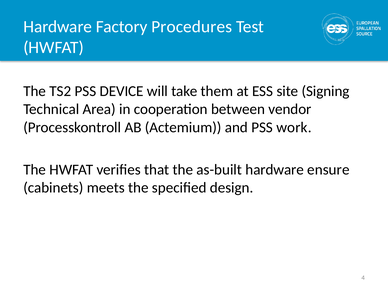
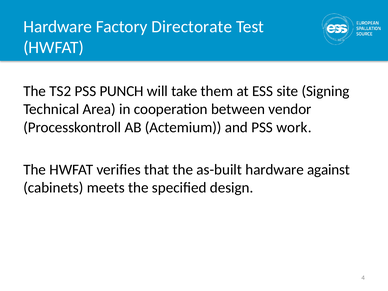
Procedures: Procedures -> Directorate
DEVICE: DEVICE -> PUNCH
ensure: ensure -> against
